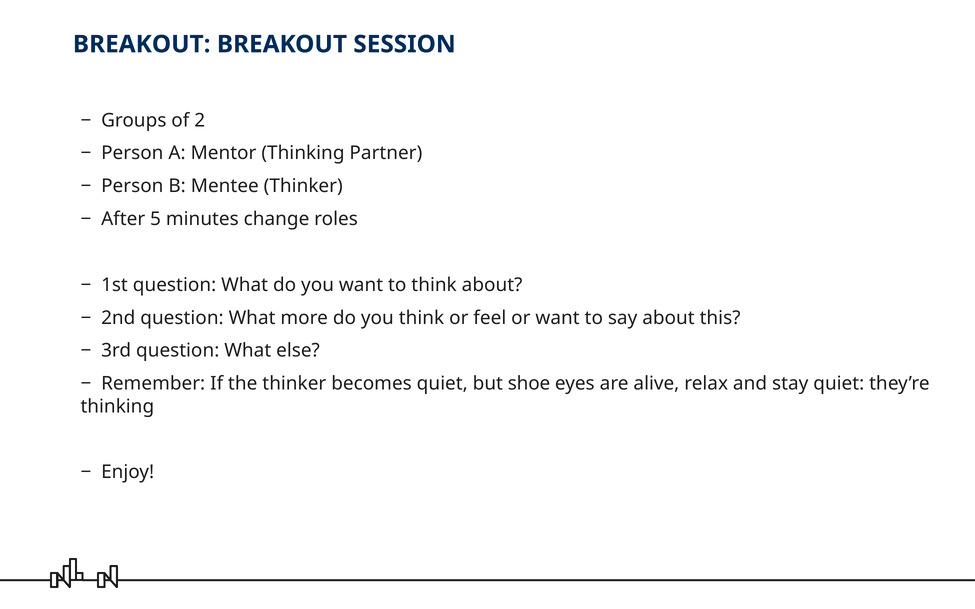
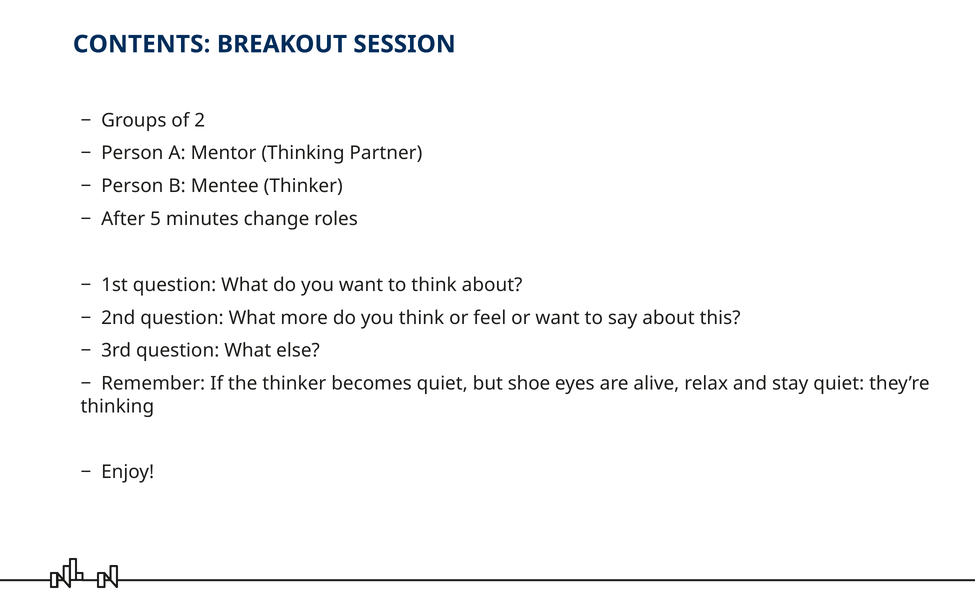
BREAKOUT at (142, 44): BREAKOUT -> CONTENTS
